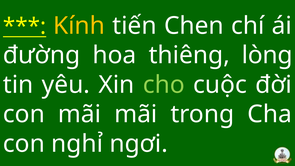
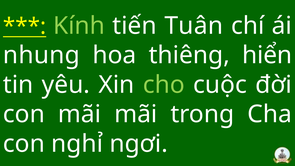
Kính colour: yellow -> light green
Chen: Chen -> Tuân
đường: đường -> nhung
lòng: lòng -> hiển
